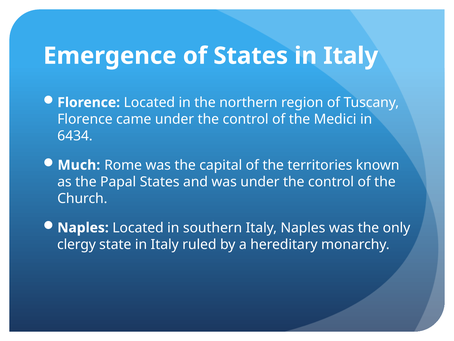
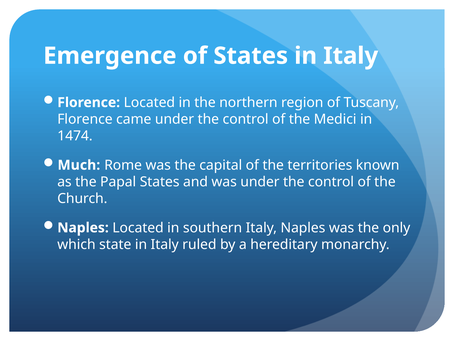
6434: 6434 -> 1474
clergy: clergy -> which
